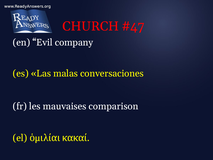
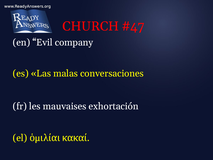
comparison: comparison -> exhortación
